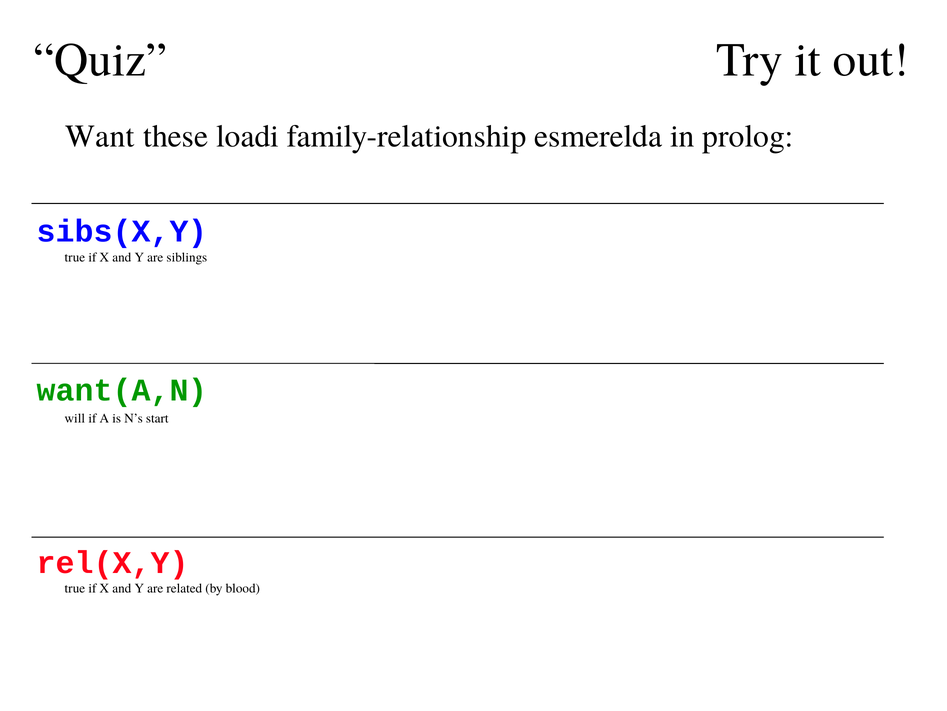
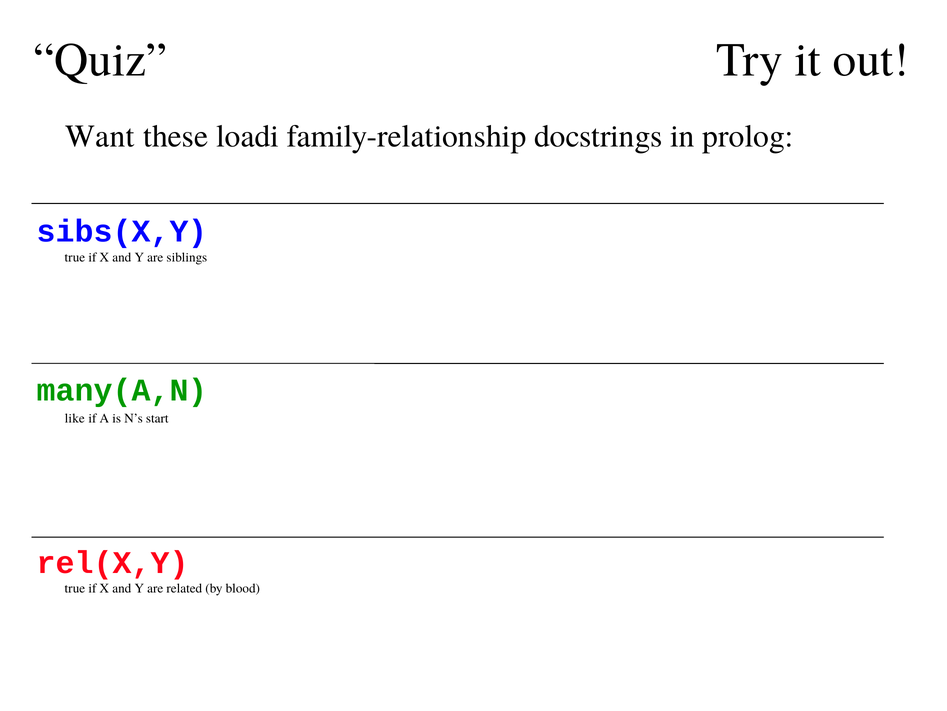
esmerelda: esmerelda -> docstrings
want(A,N: want(A,N -> many(A,N
will: will -> like
